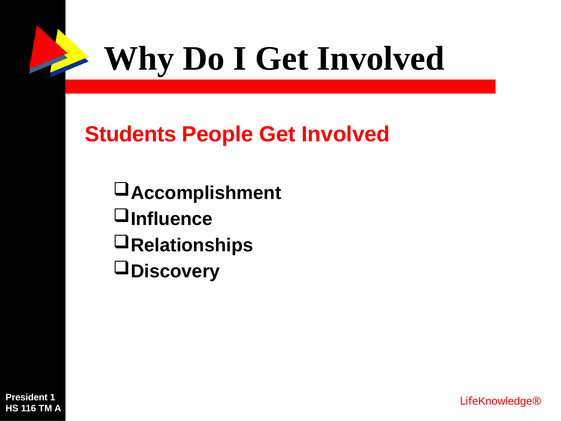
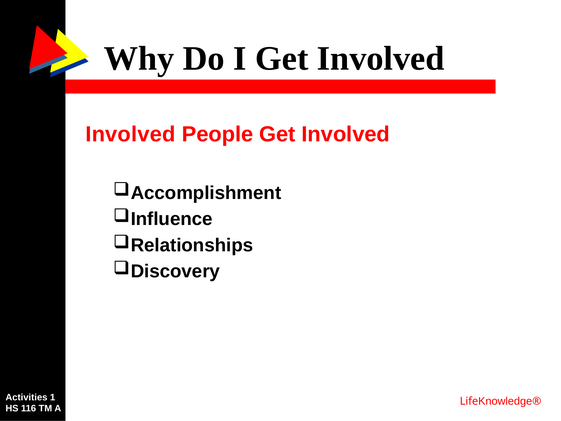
Students at (131, 134): Students -> Involved
President: President -> Activities
